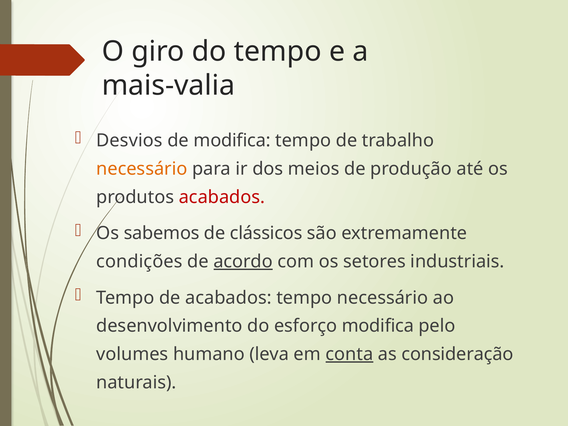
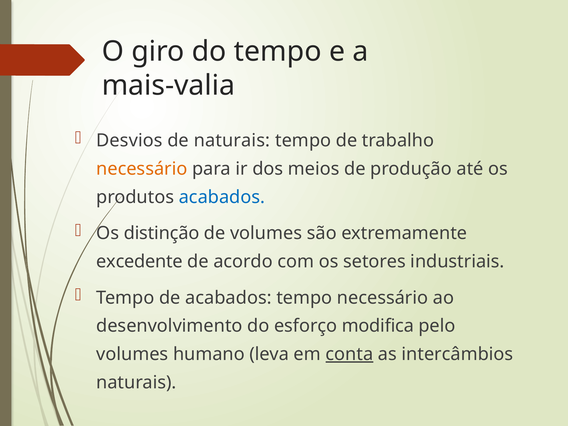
de modifica: modifica -> naturais
acabados at (222, 197) colour: red -> blue
sabemos: sabemos -> distinção
de clássicos: clássicos -> volumes
condições: condições -> excedente
acordo underline: present -> none
consideração: consideração -> intercâmbios
